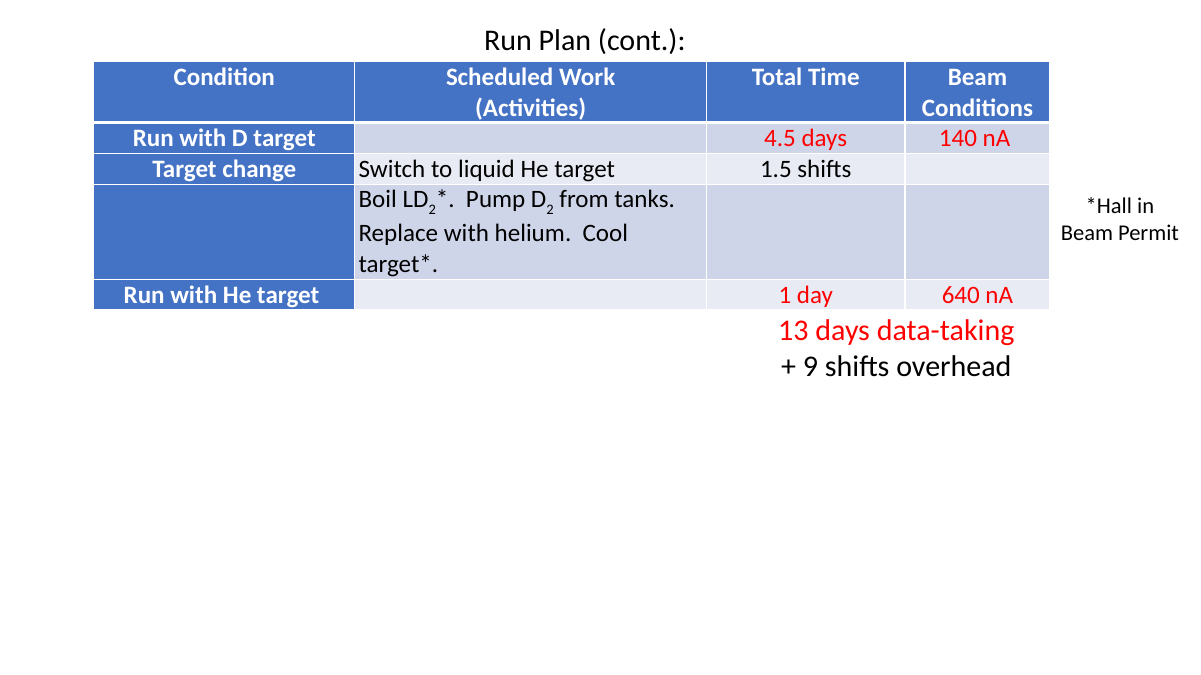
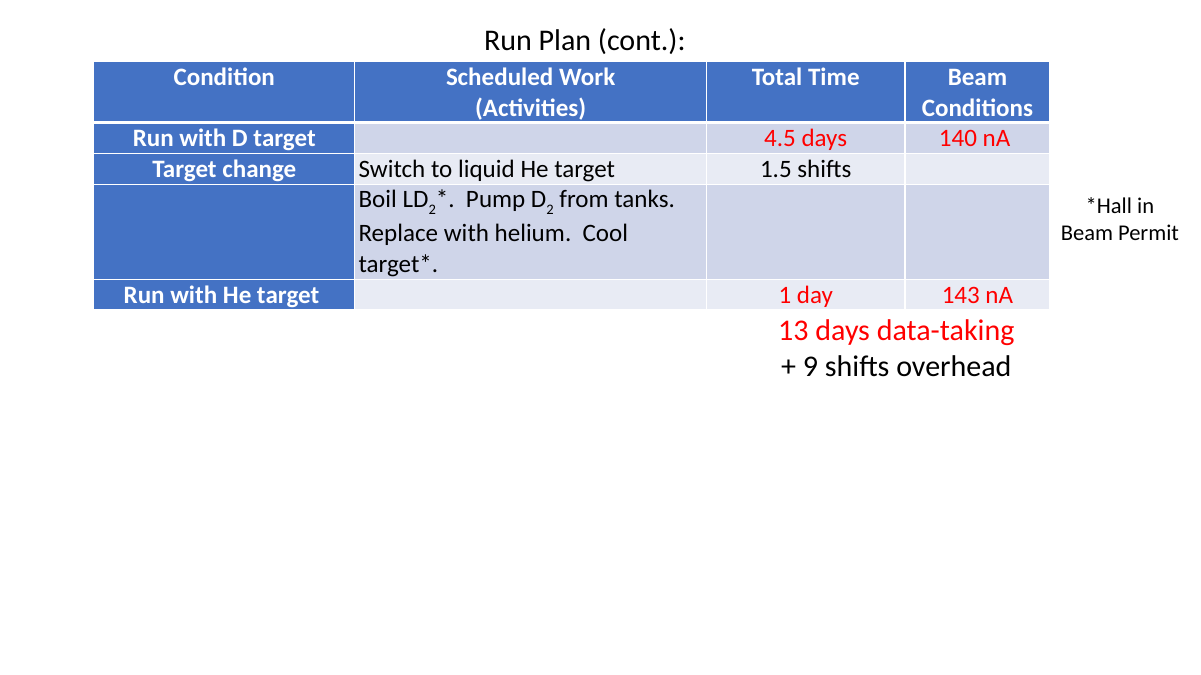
640: 640 -> 143
